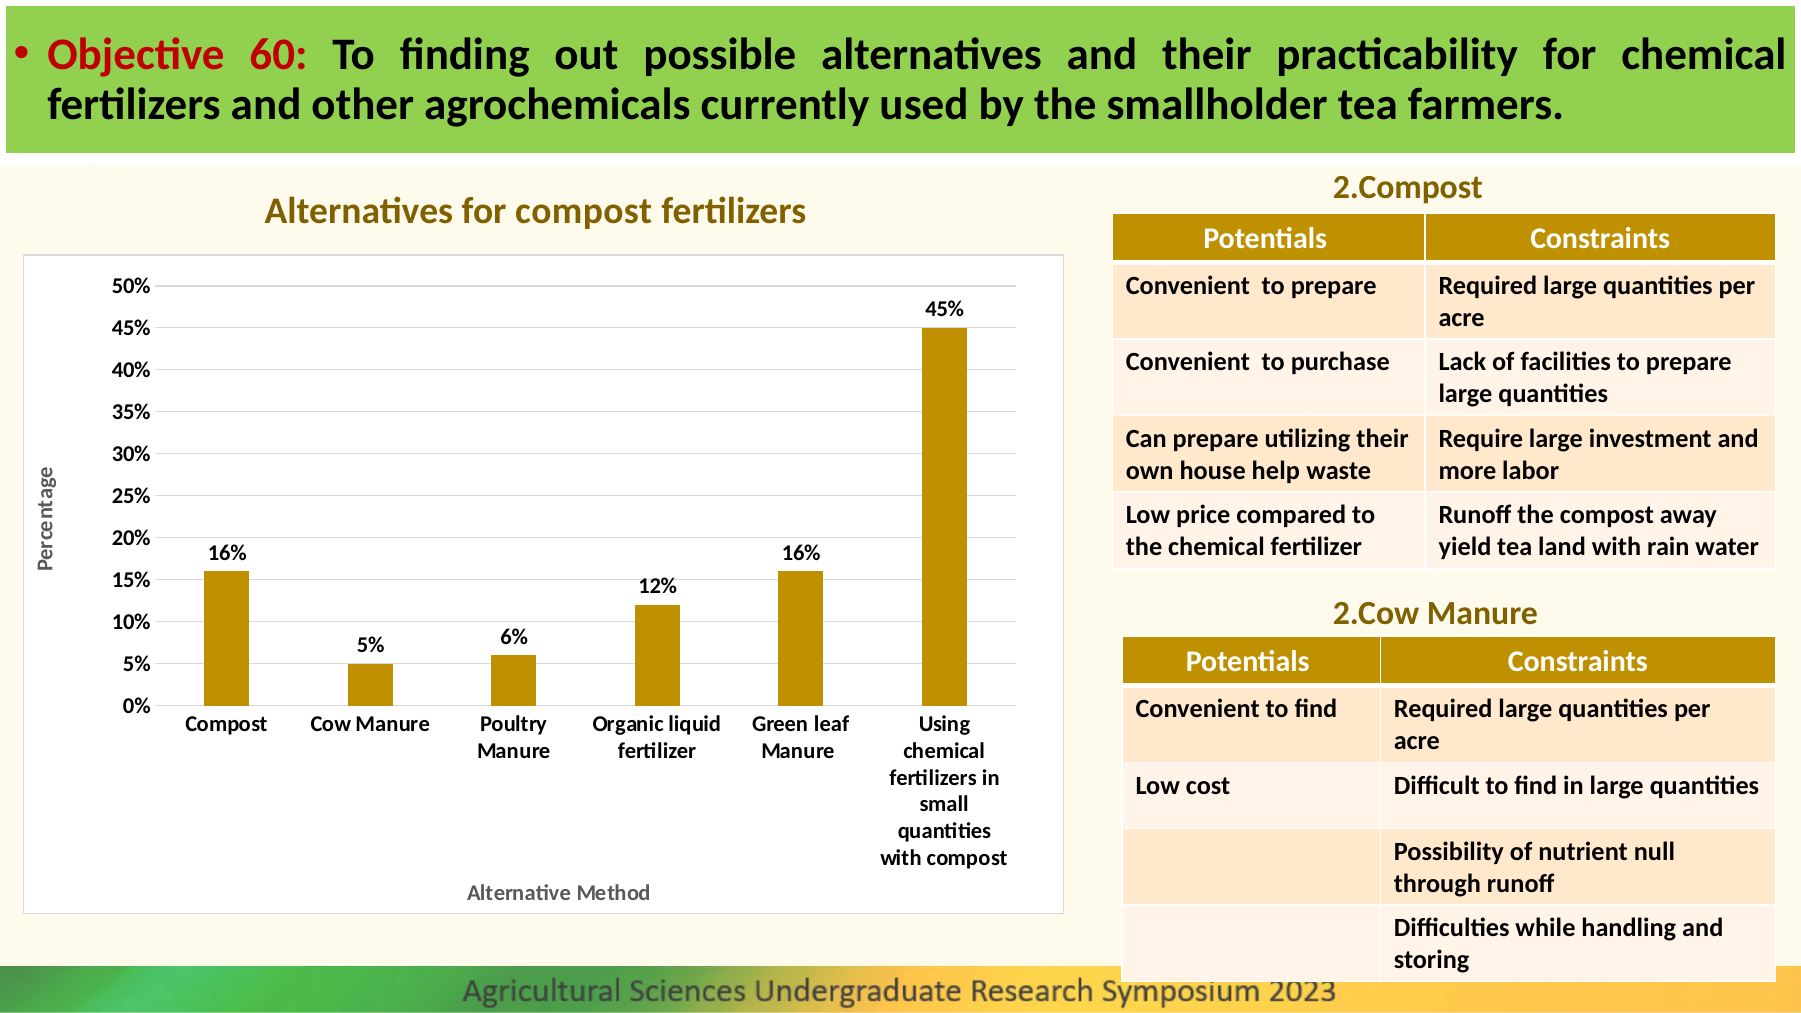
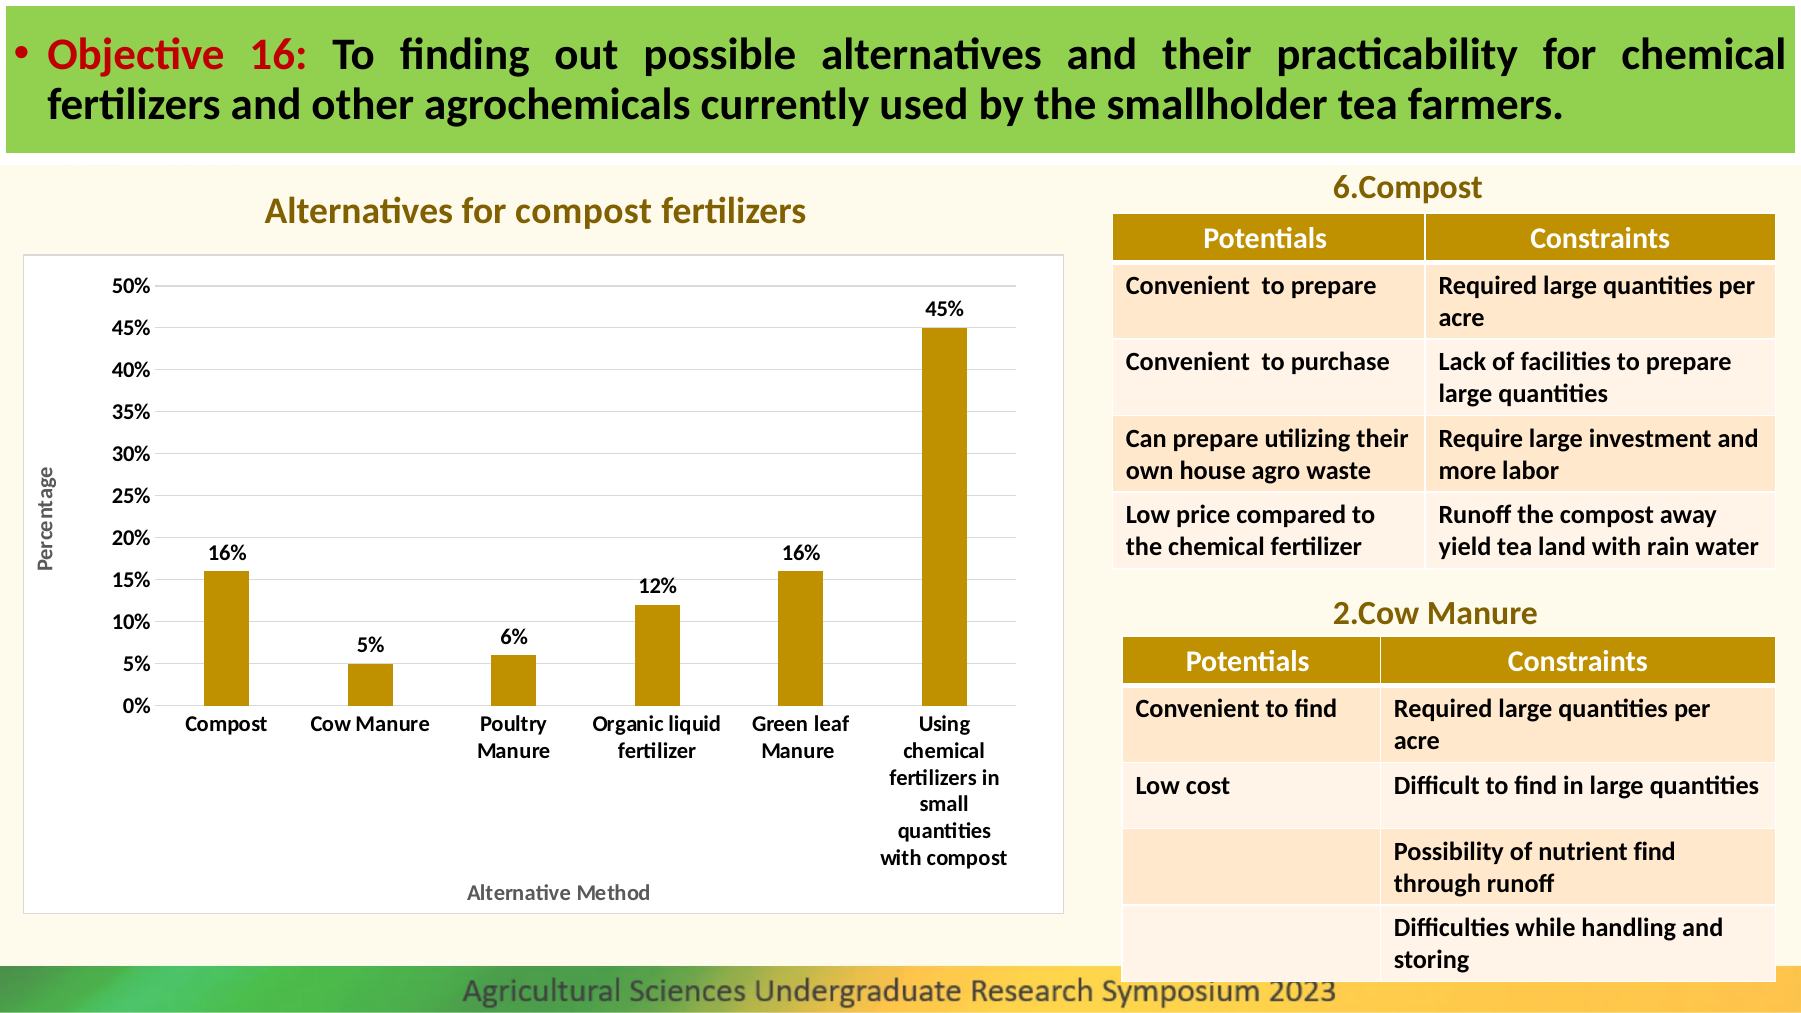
60: 60 -> 16
2.Compost: 2.Compost -> 6.Compost
help: help -> agro
nutrient null: null -> find
